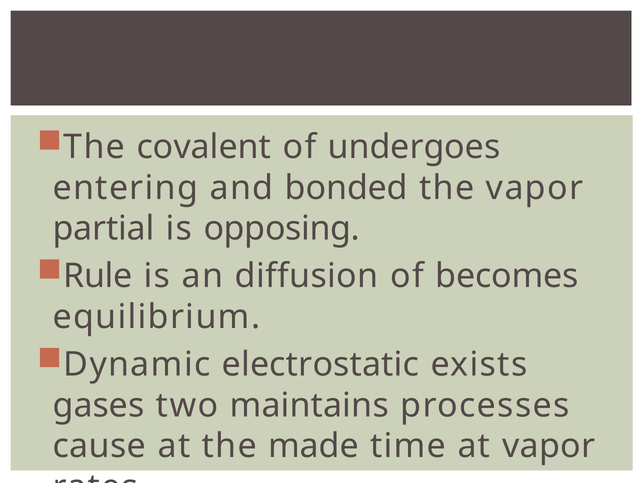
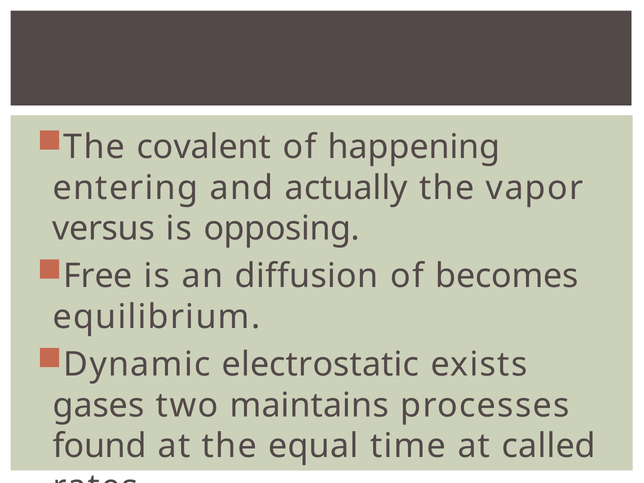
undergoes: undergoes -> happening
bonded: bonded -> actually
partial: partial -> versus
Rule: Rule -> Free
cause: cause -> found
made: made -> equal
at vapor: vapor -> called
